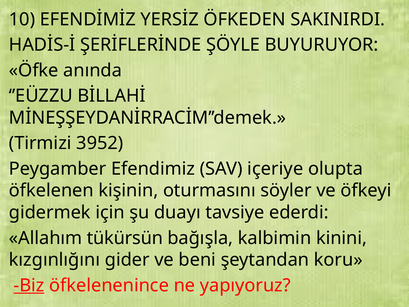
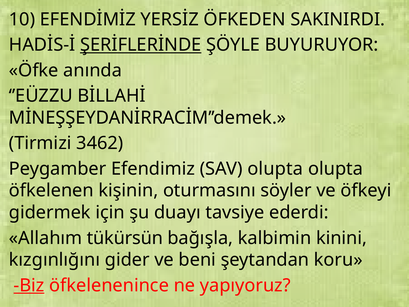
ŞERİFLERİNDE underline: none -> present
3952: 3952 -> 3462
SAV içeriye: içeriye -> olupta
